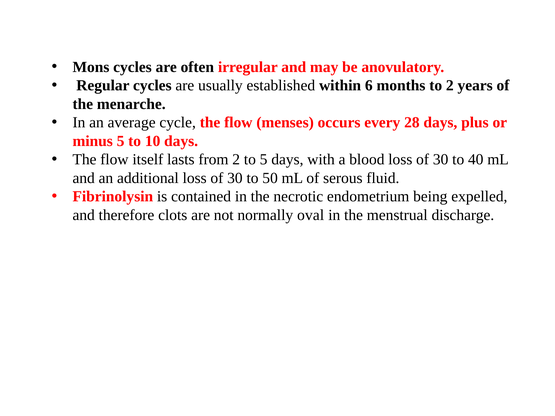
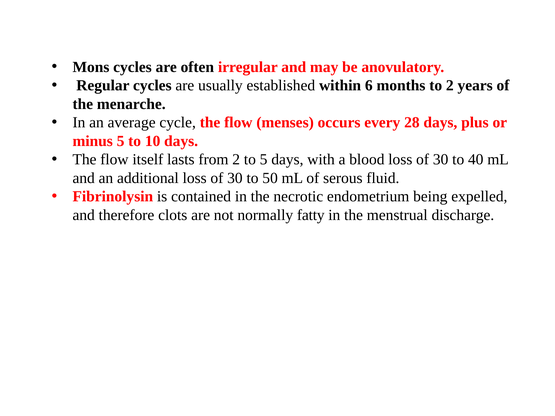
oval: oval -> fatty
